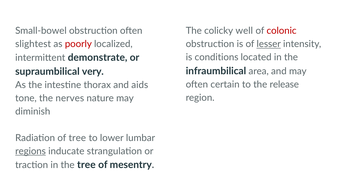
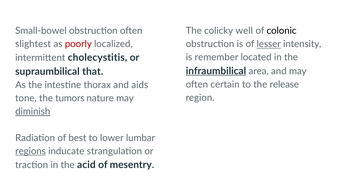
colonic colour: red -> black
conditions: conditions -> remember
demonstrate: demonstrate -> cholecystitis
infraumbilical underline: none -> present
very: very -> that
nerves: nerves -> tumors
diminish underline: none -> present
of tree: tree -> best
the tree: tree -> acid
